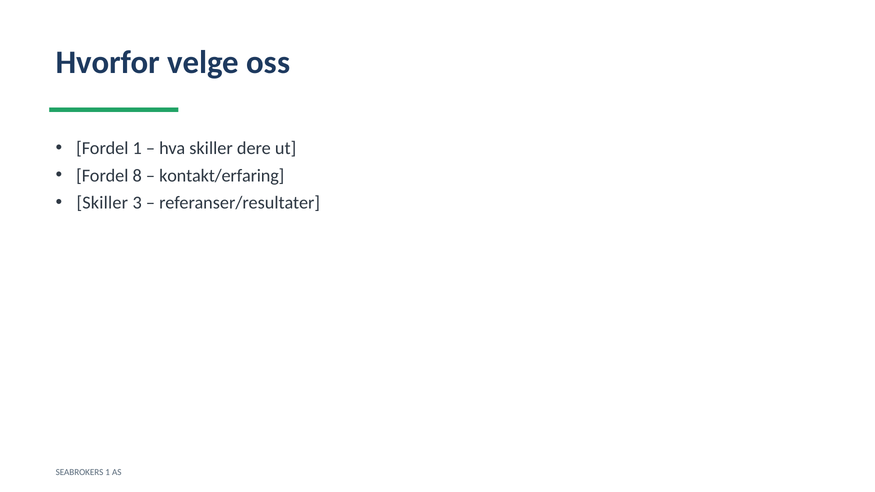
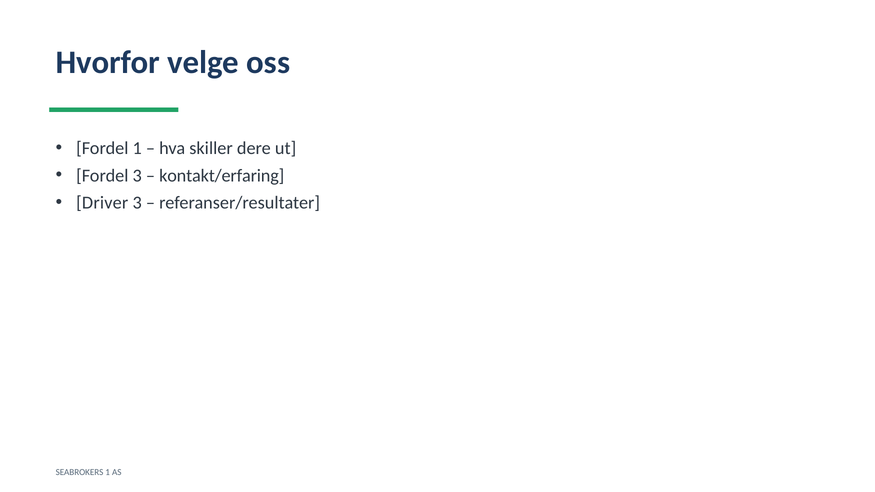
Fordel 8: 8 -> 3
Skiller at (102, 203): Skiller -> Driver
